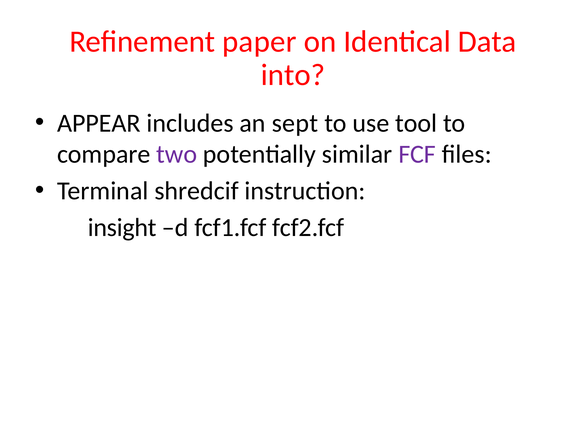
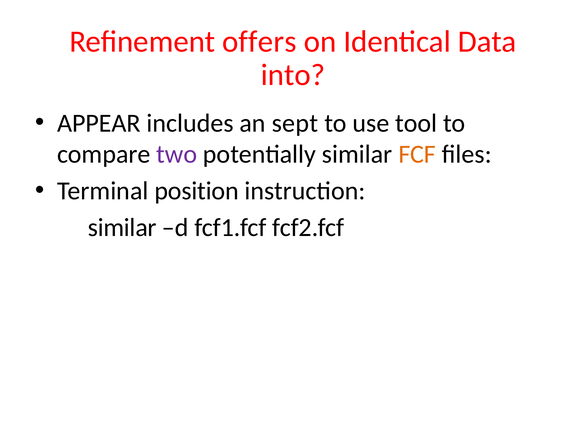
paper: paper -> offers
FCF colour: purple -> orange
shredcif: shredcif -> position
insight at (122, 227): insight -> similar
